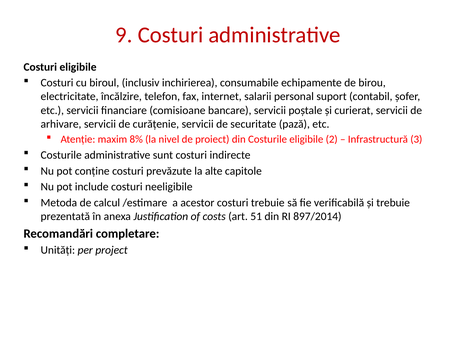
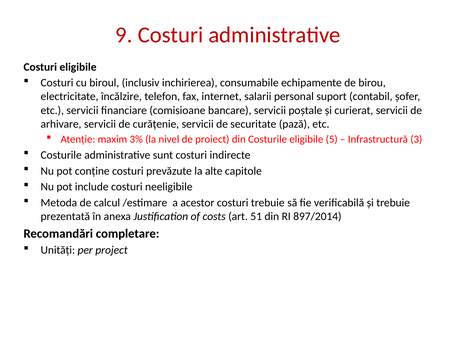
8%: 8% -> 3%
2: 2 -> 5
